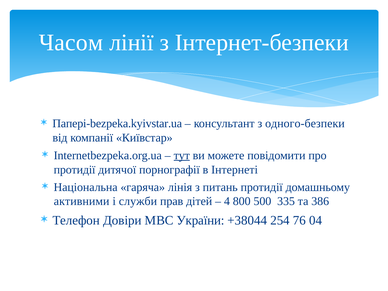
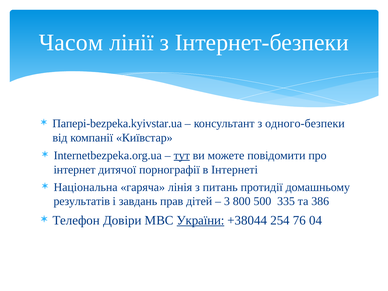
протидії at (75, 170): протидії -> інтернет
активними: активними -> результатів
служби: служби -> завдань
4: 4 -> 3
України underline: none -> present
